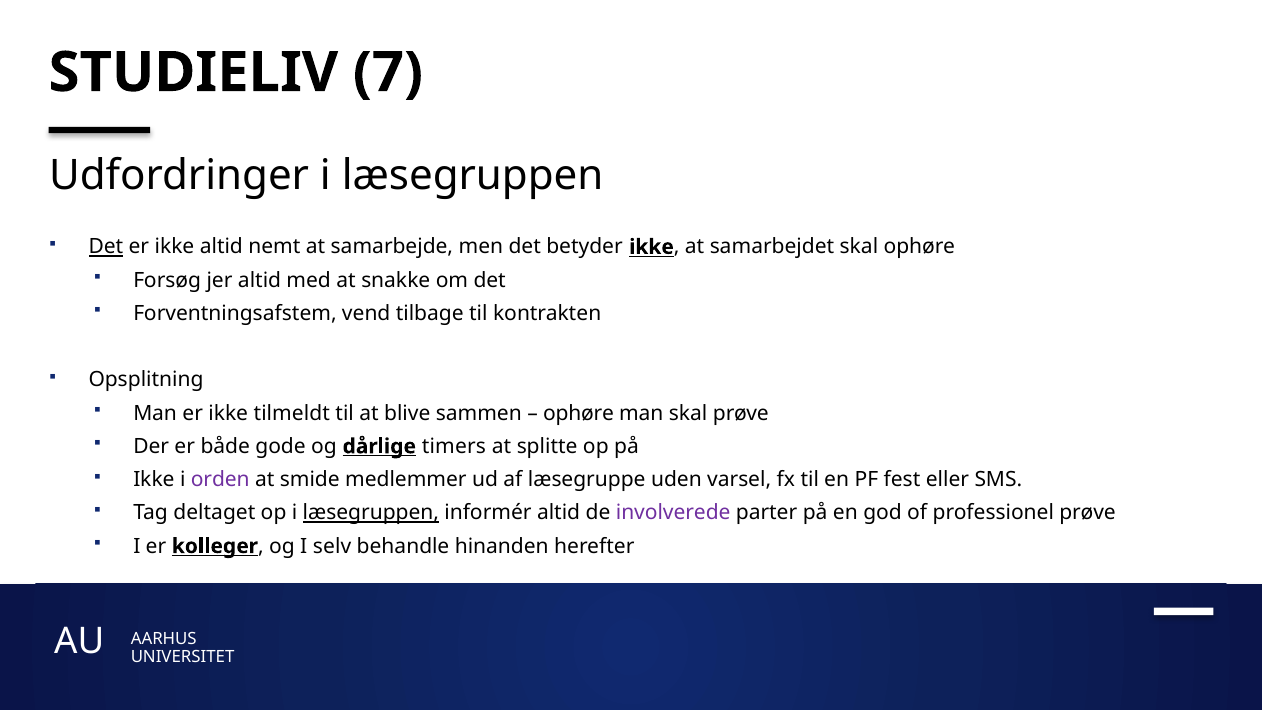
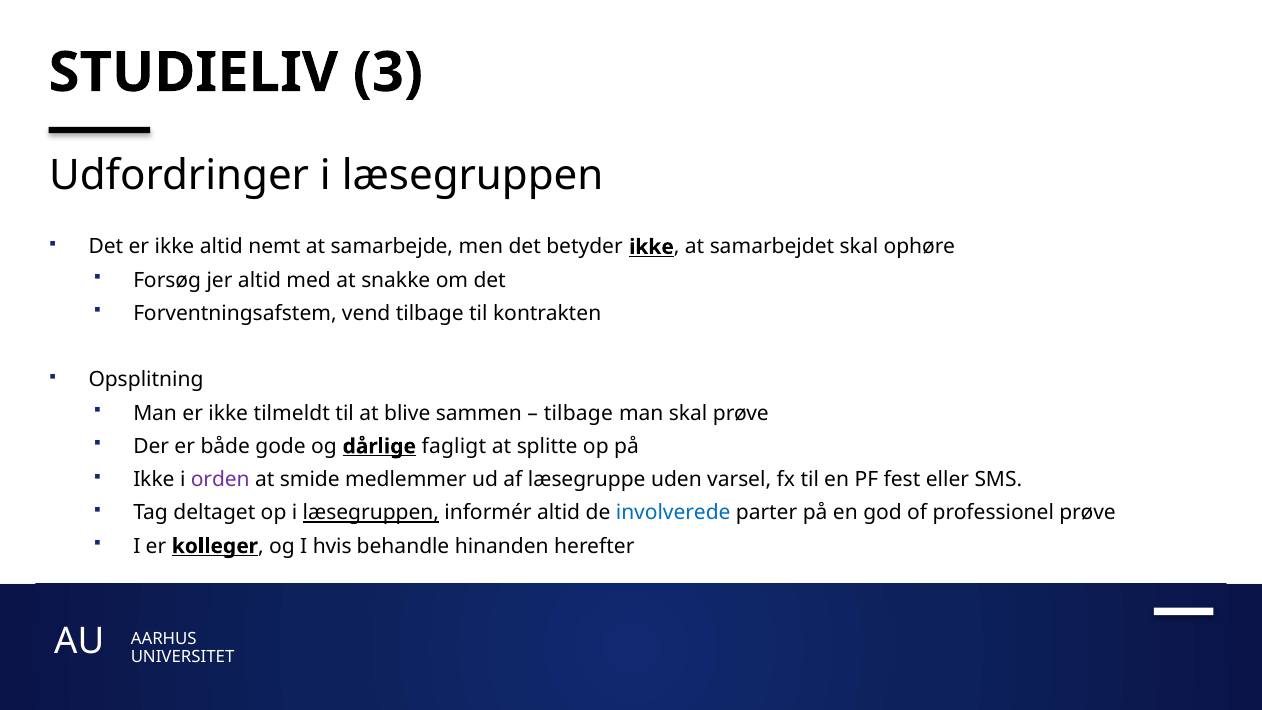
7: 7 -> 3
Det at (106, 247) underline: present -> none
ophøre at (579, 413): ophøre -> tilbage
timers: timers -> fagligt
involverede colour: purple -> blue
selv: selv -> hvis
